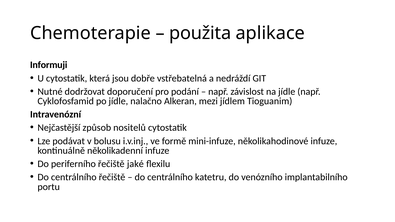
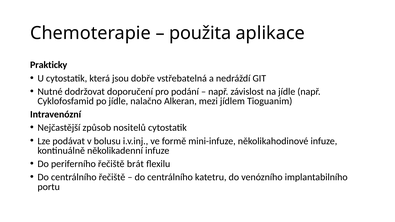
Informuji: Informuji -> Prakticky
jaké: jaké -> brát
